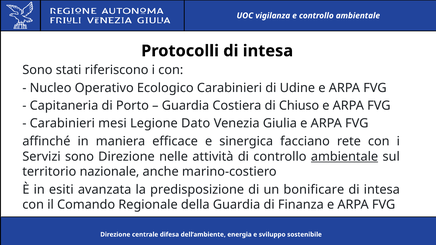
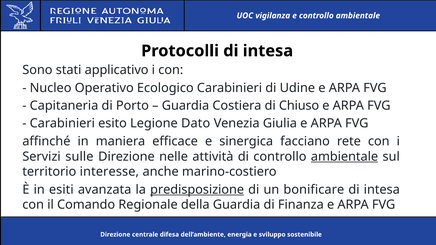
riferiscono: riferiscono -> applicativo
mesi: mesi -> esito
Servizi sono: sono -> sulle
nazionale: nazionale -> interesse
predisposizione underline: none -> present
